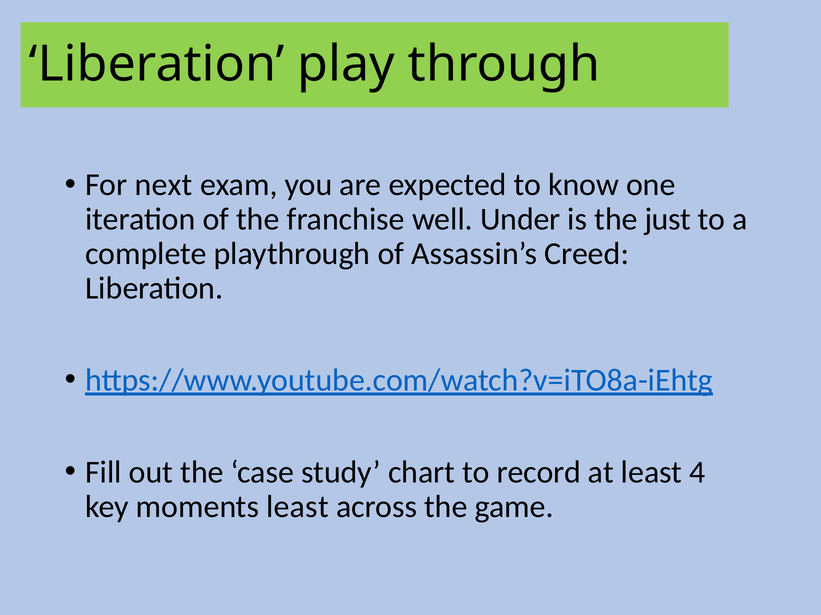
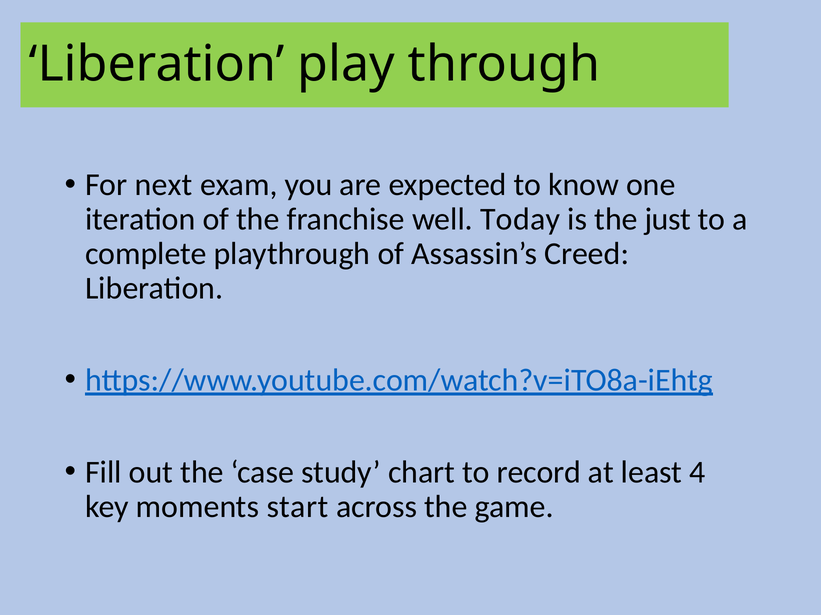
Under: Under -> Today
moments least: least -> start
